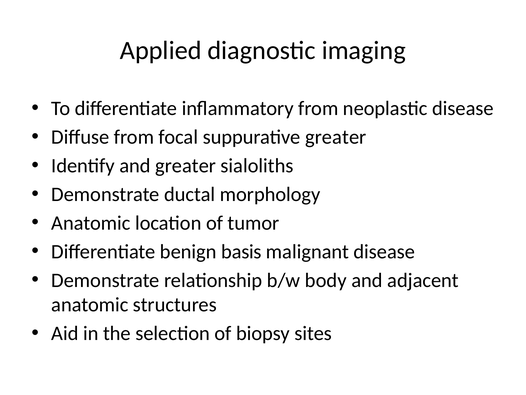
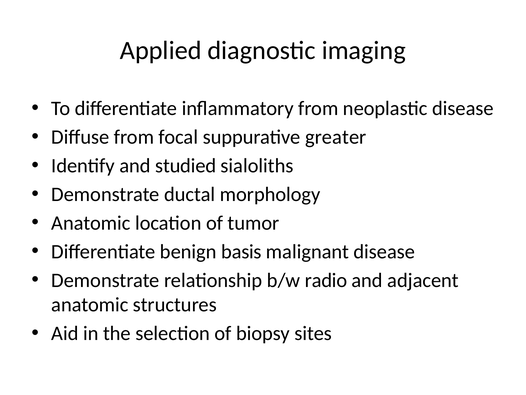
and greater: greater -> studied
body: body -> radio
